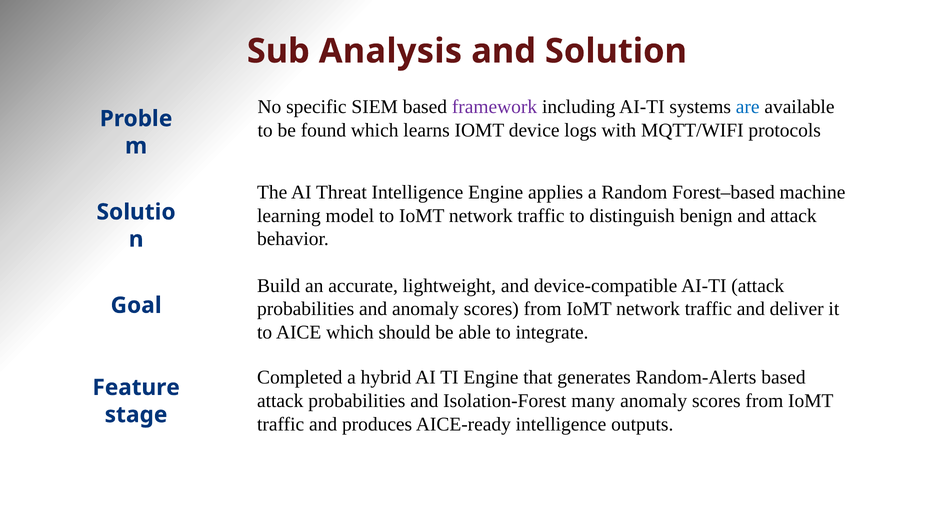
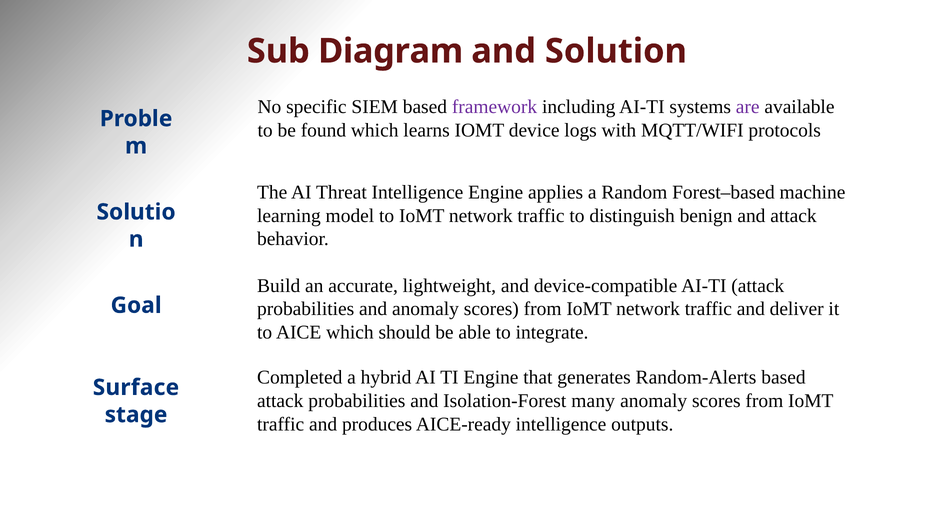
Analysis: Analysis -> Diagram
are colour: blue -> purple
Feature: Feature -> Surface
